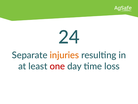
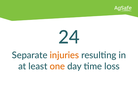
one colour: red -> orange
